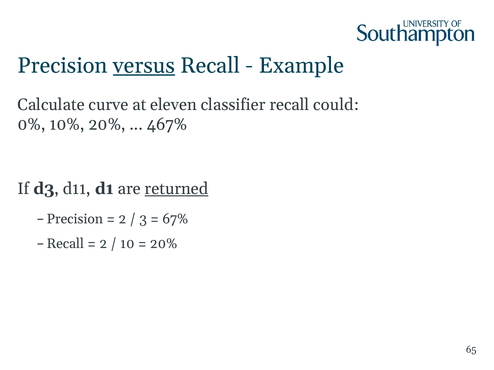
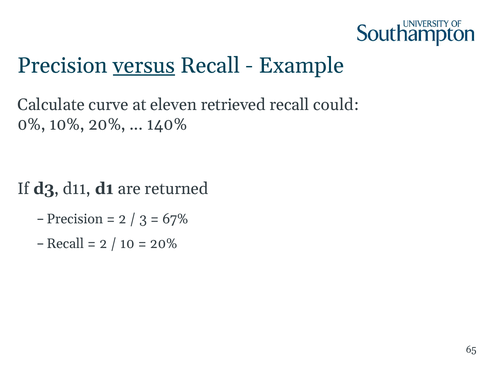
classifier: classifier -> retrieved
467%: 467% -> 140%
returned underline: present -> none
